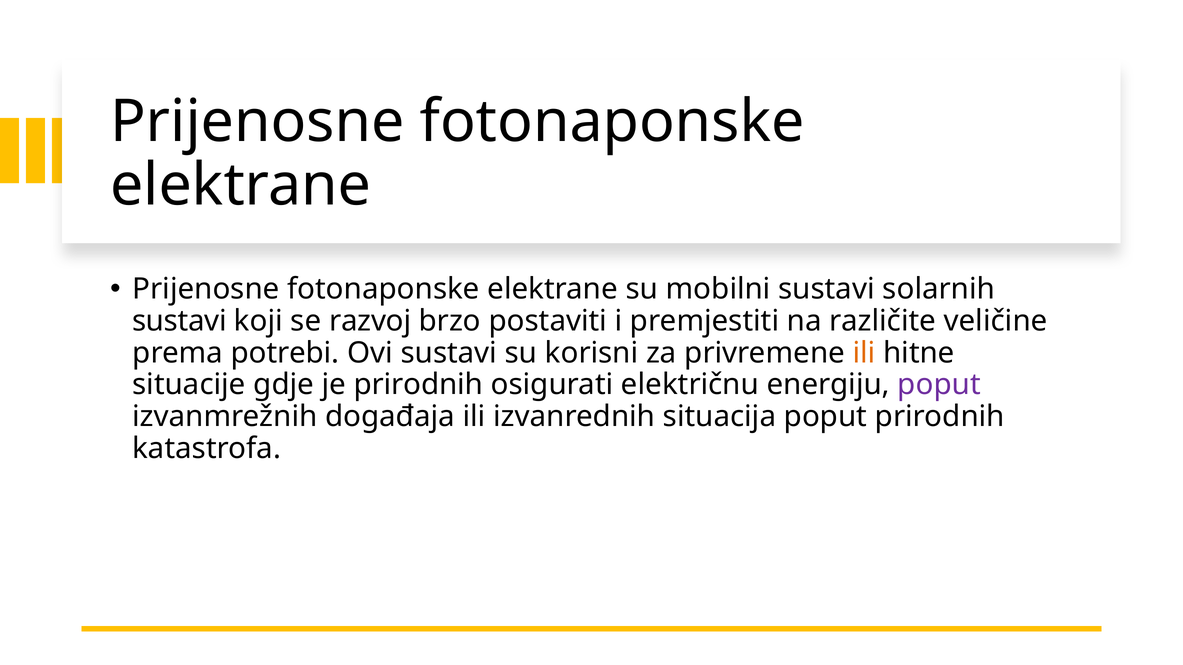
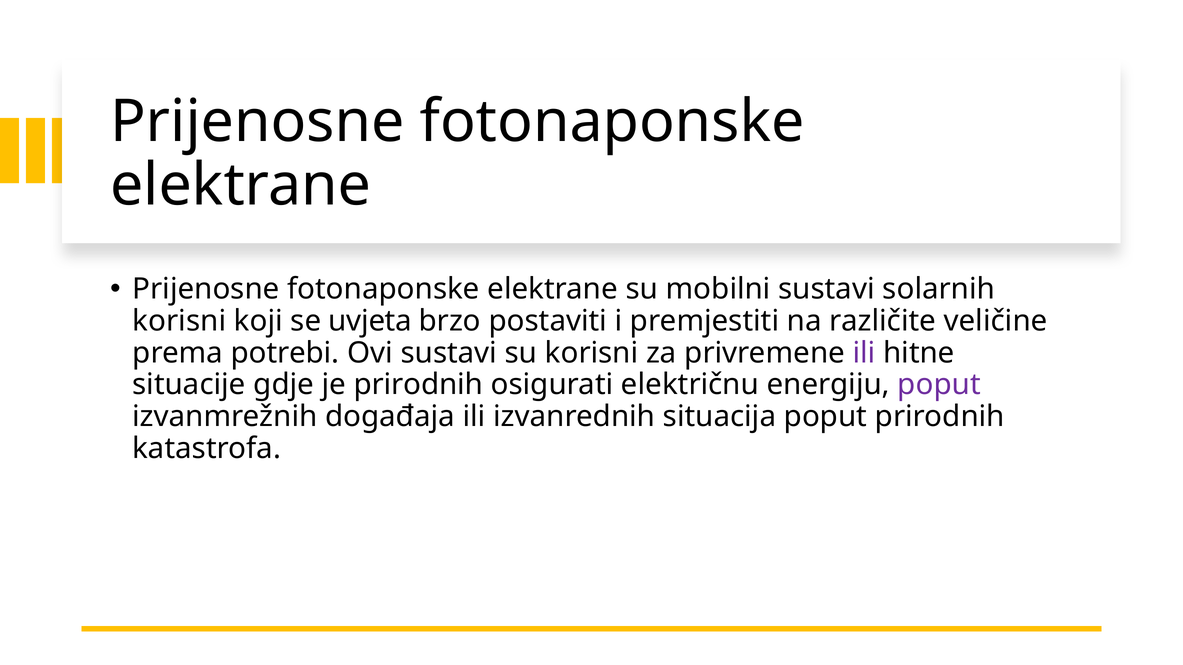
sustavi at (179, 321): sustavi -> korisni
razvoj: razvoj -> uvjeta
ili at (864, 353) colour: orange -> purple
